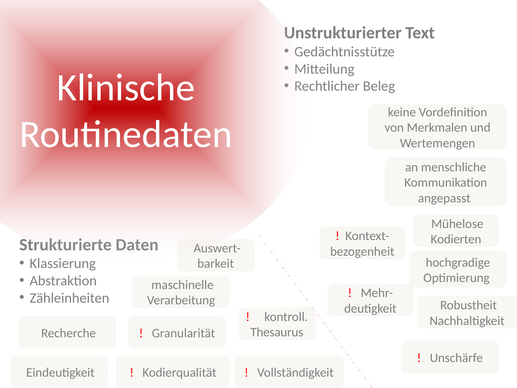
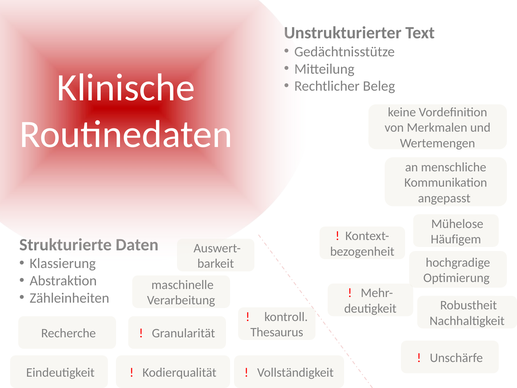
Kodierten: Kodierten -> Häufigem
